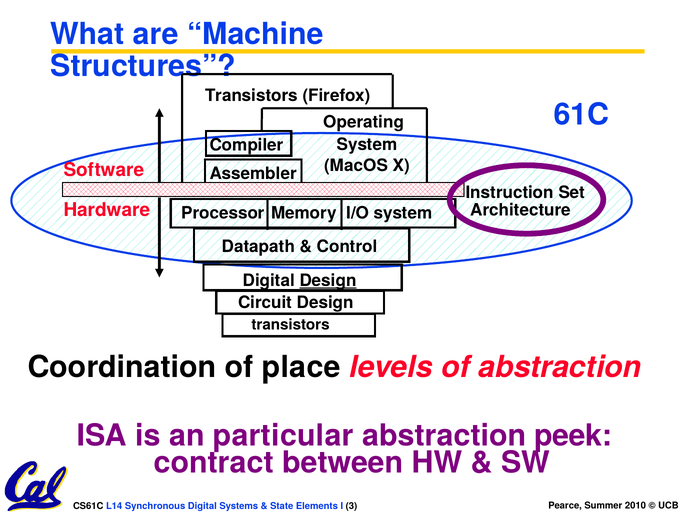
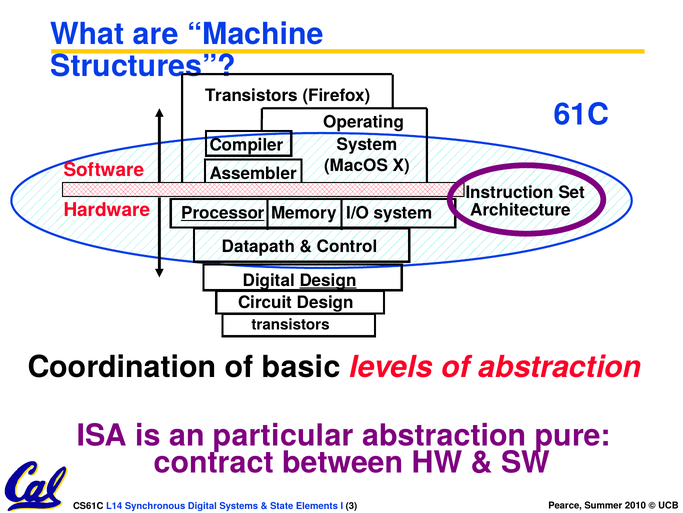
Processor underline: none -> present
place: place -> basic
peek: peek -> pure
